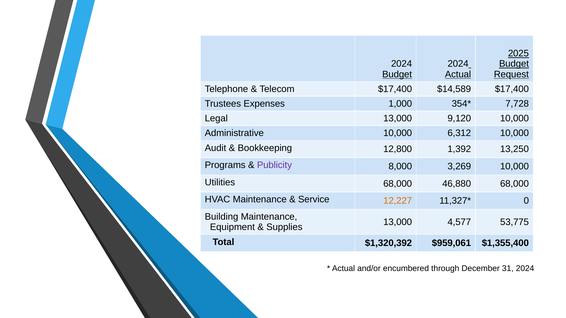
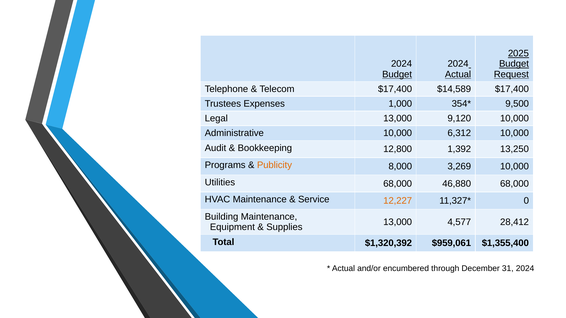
7,728: 7,728 -> 9,500
Publicity colour: purple -> orange
53,775: 53,775 -> 28,412
